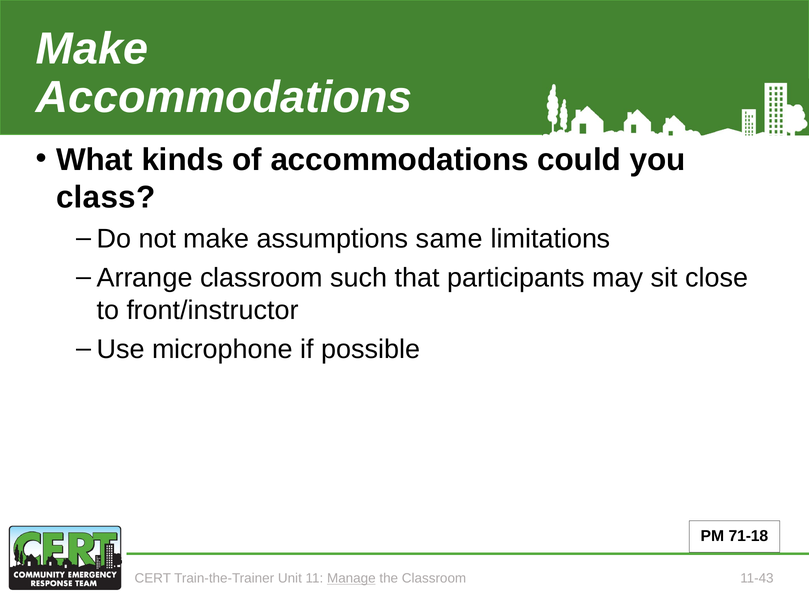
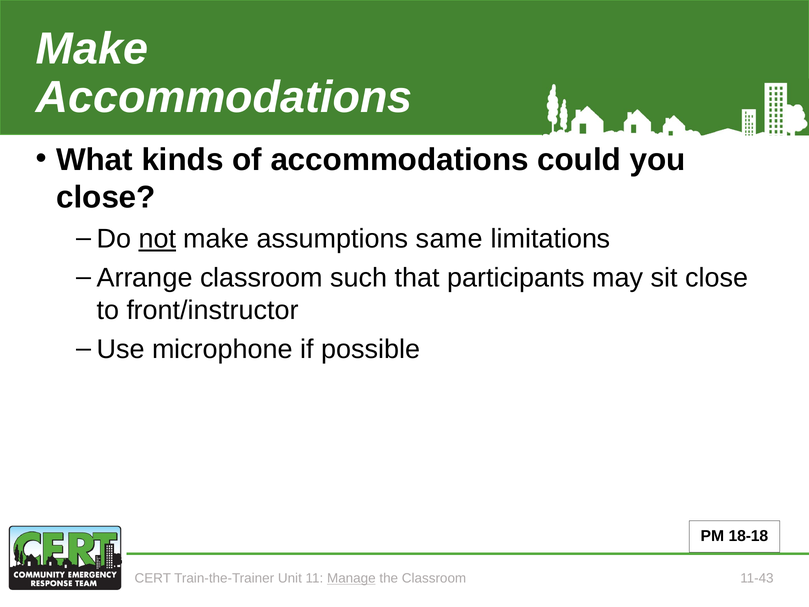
class at (106, 197): class -> close
not underline: none -> present
71-18: 71-18 -> 18-18
